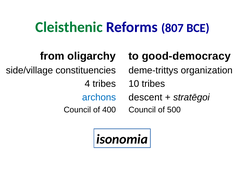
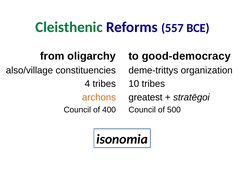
807: 807 -> 557
side/village: side/village -> also/village
archons colour: blue -> orange
descent: descent -> greatest
